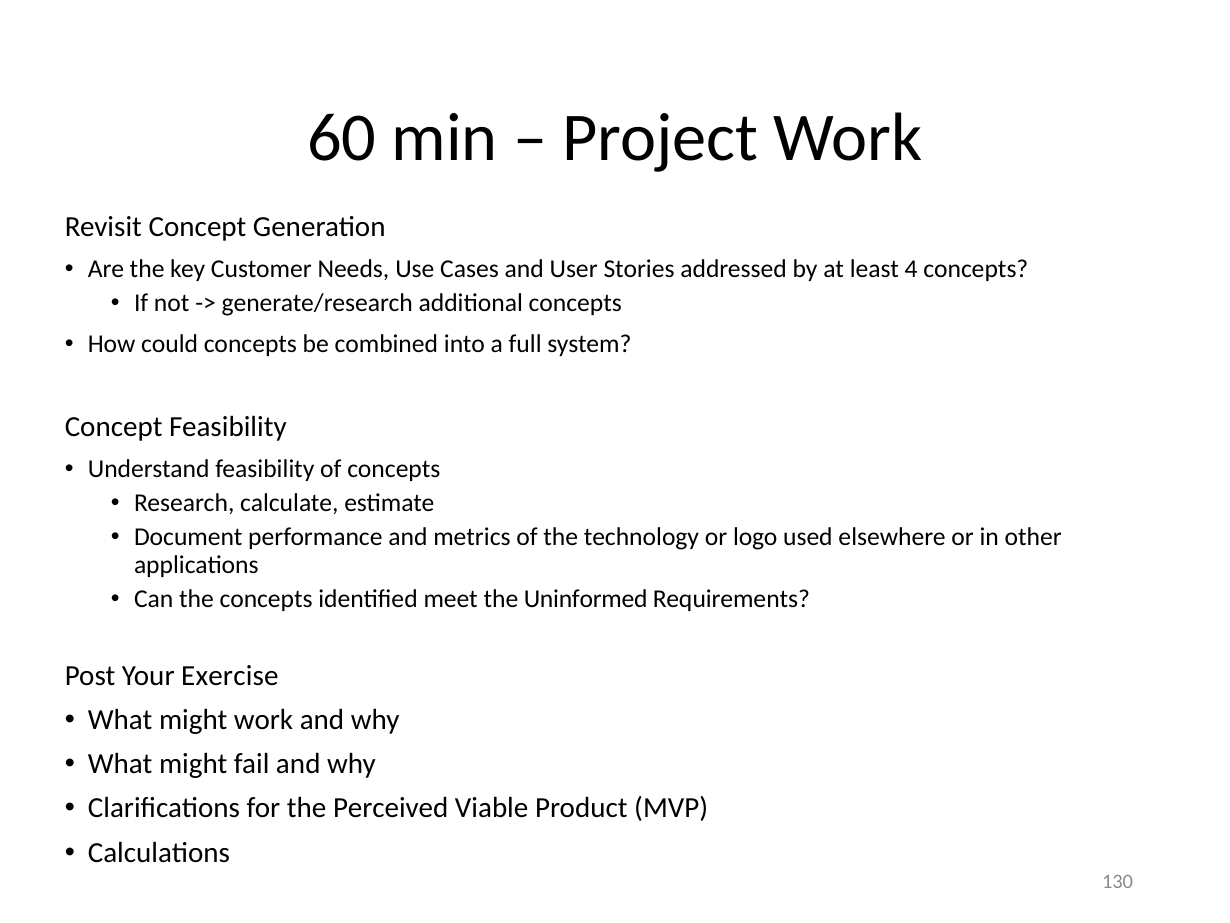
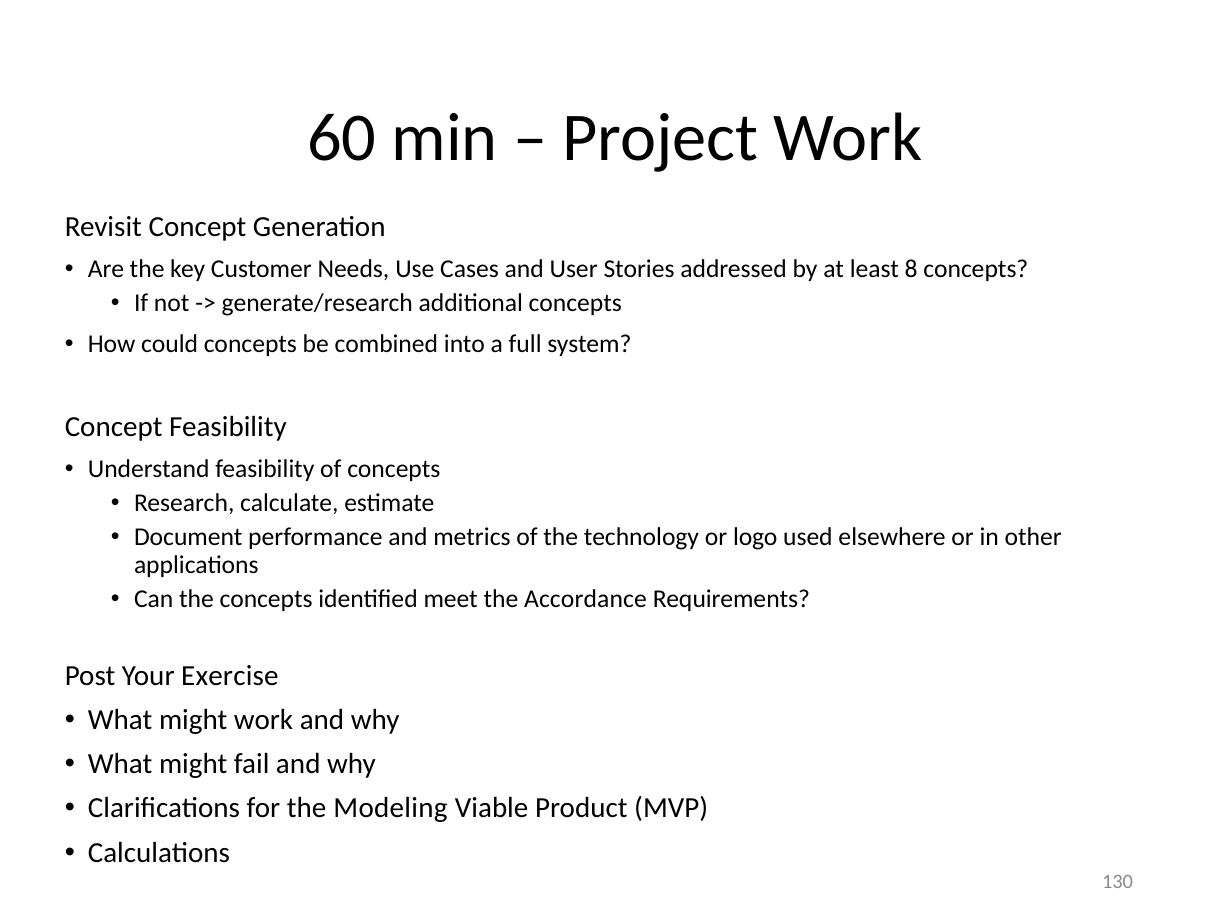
4: 4 -> 8
Uninformed: Uninformed -> Accordance
Perceived: Perceived -> Modeling
